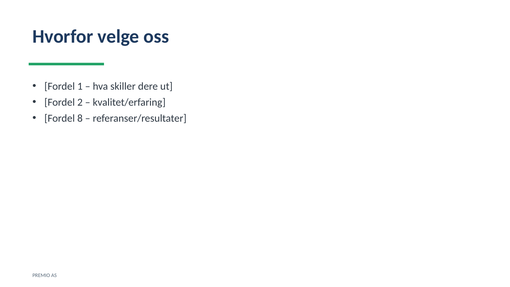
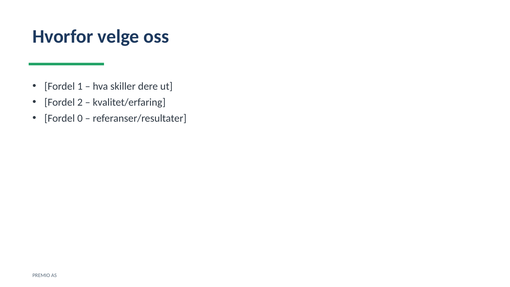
8: 8 -> 0
